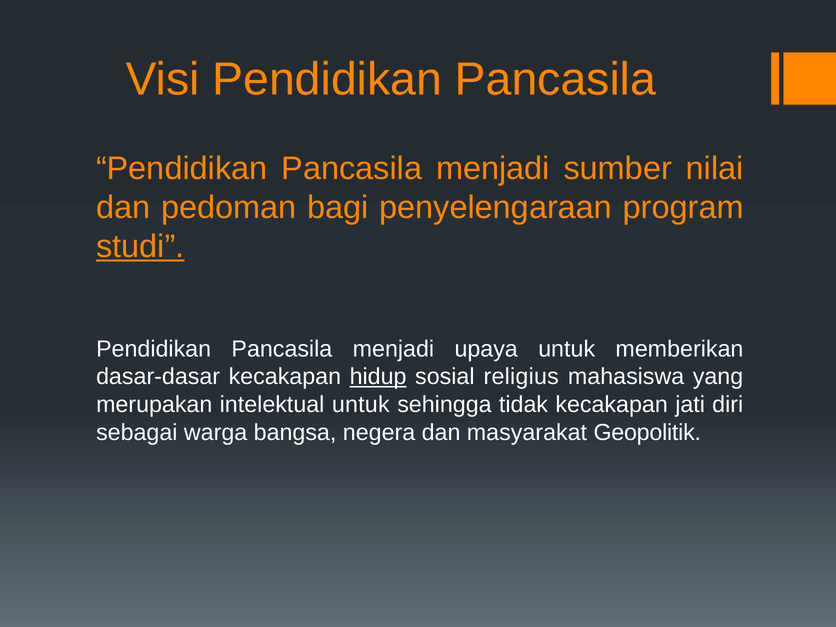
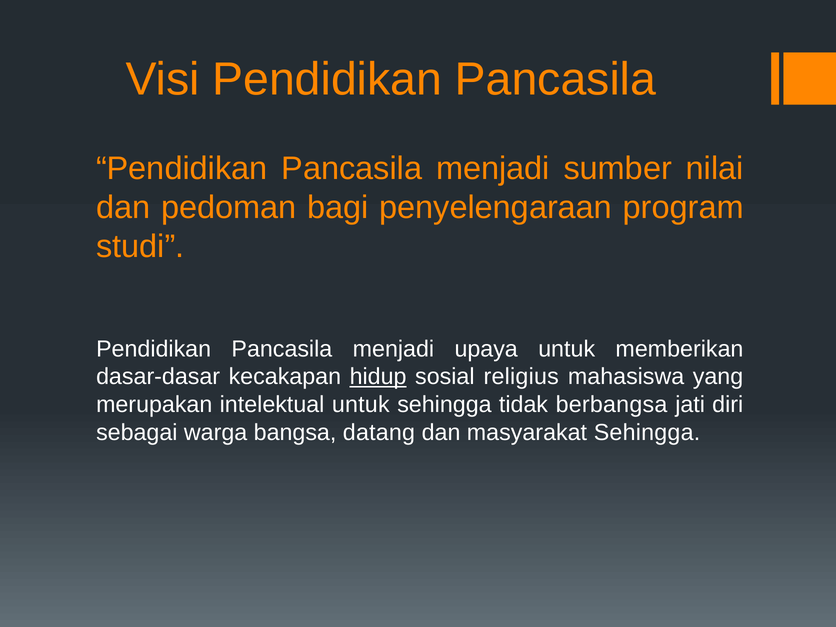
studi underline: present -> none
tidak kecakapan: kecakapan -> berbangsa
negera: negera -> datang
masyarakat Geopolitik: Geopolitik -> Sehingga
